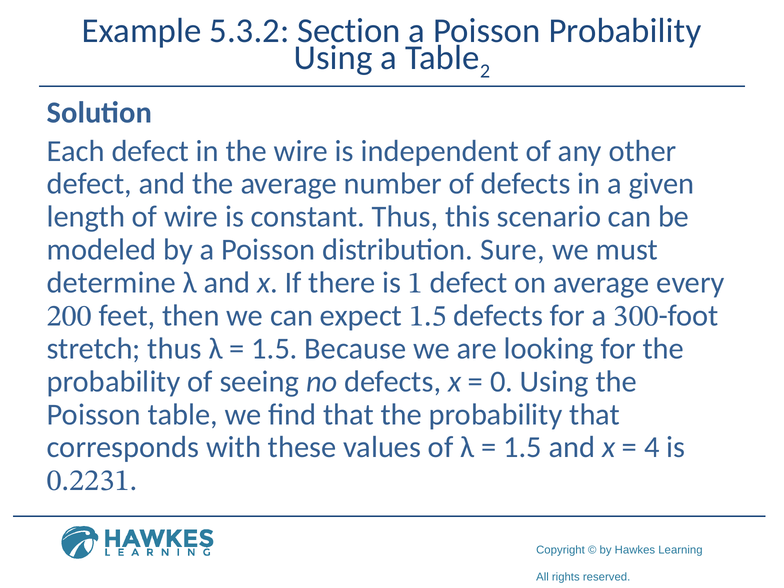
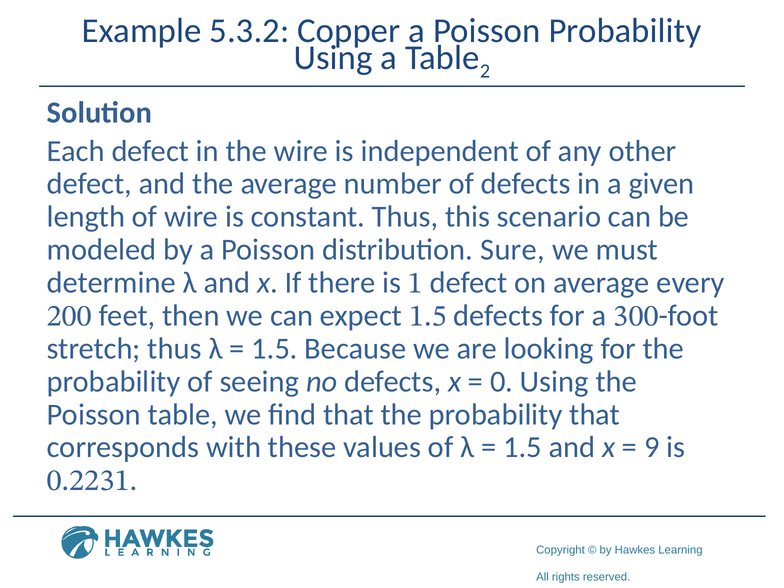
Section: Section -> Copper
4: 4 -> 9
